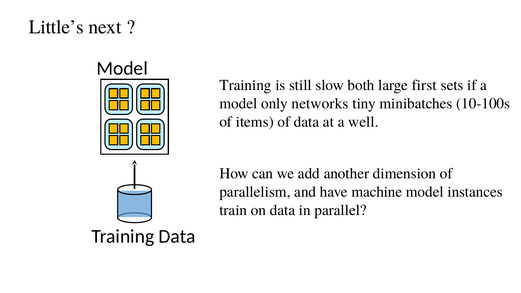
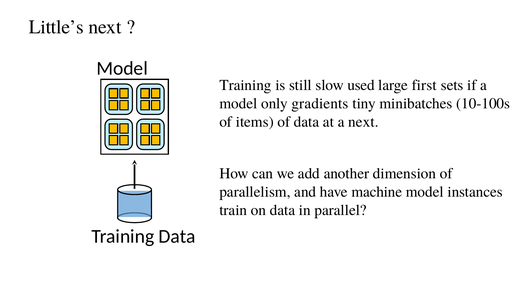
both: both -> used
networks: networks -> gradients
a well: well -> next
